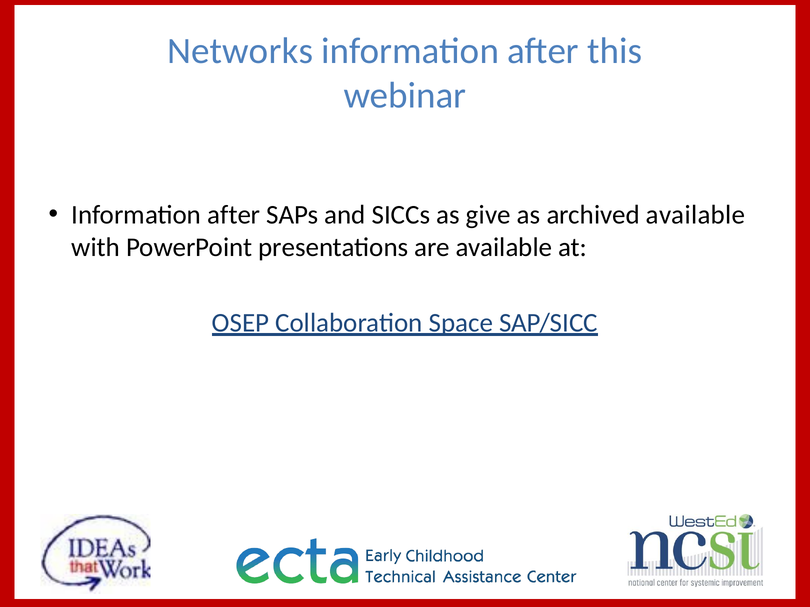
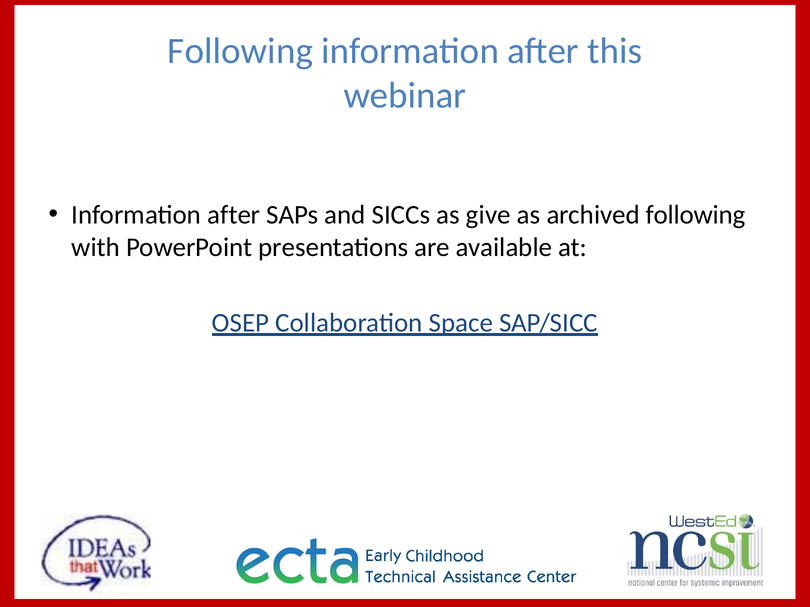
Networks at (240, 51): Networks -> Following
archived available: available -> following
